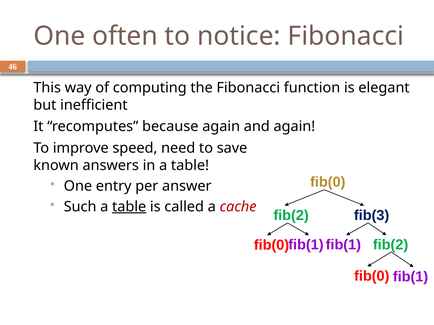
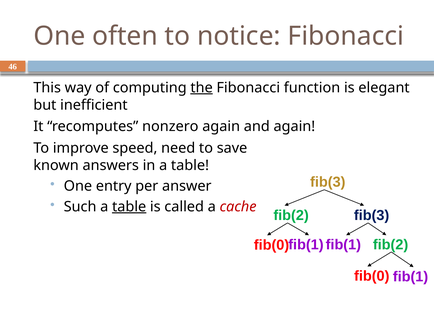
the underline: none -> present
because: because -> nonzero
fib(0 at (328, 182): fib(0 -> fib(3
